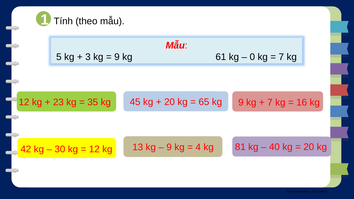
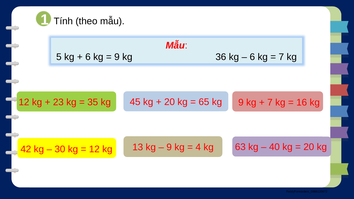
3 at (88, 57): 3 -> 6
61: 61 -> 36
0 at (252, 57): 0 -> 6
81: 81 -> 63
